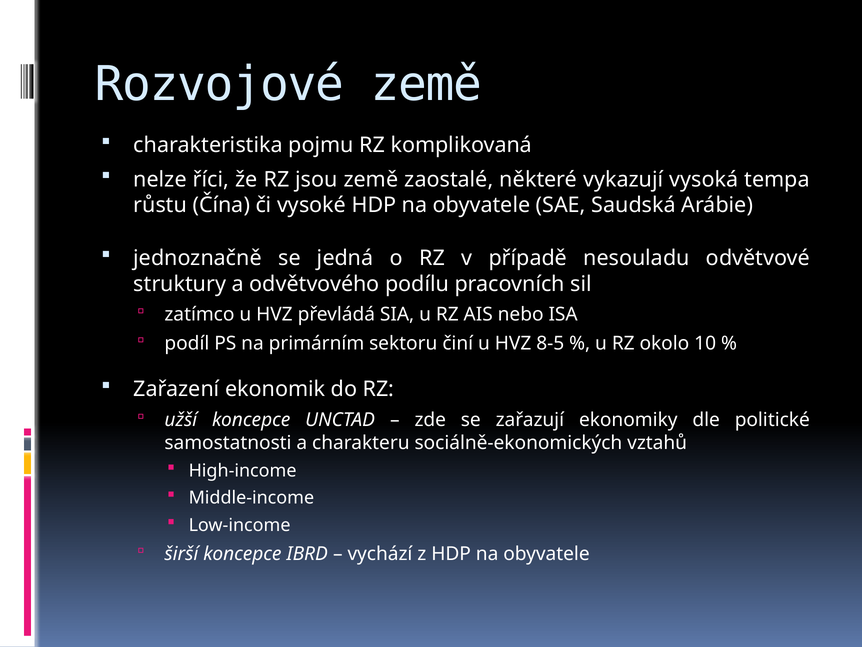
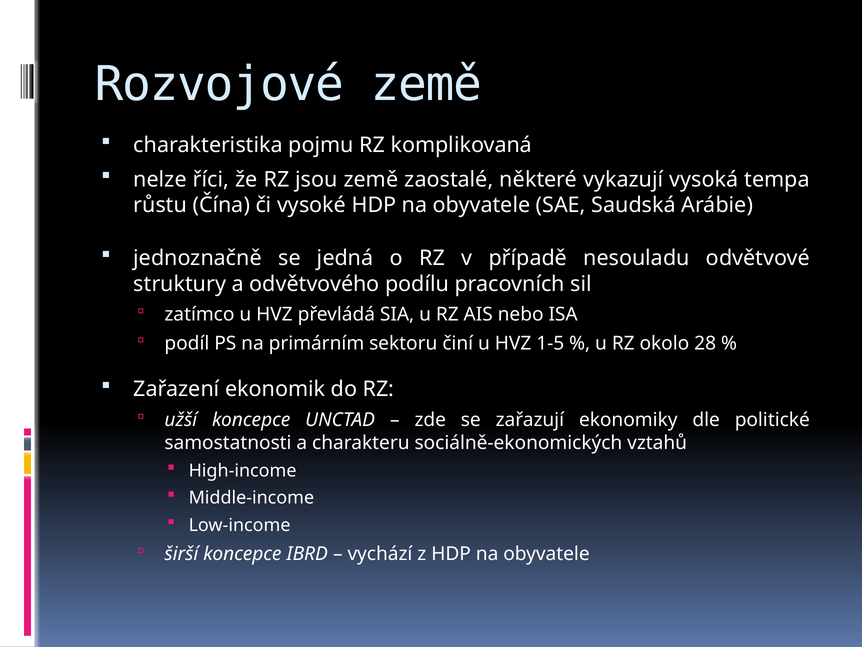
8-5: 8-5 -> 1-5
10: 10 -> 28
